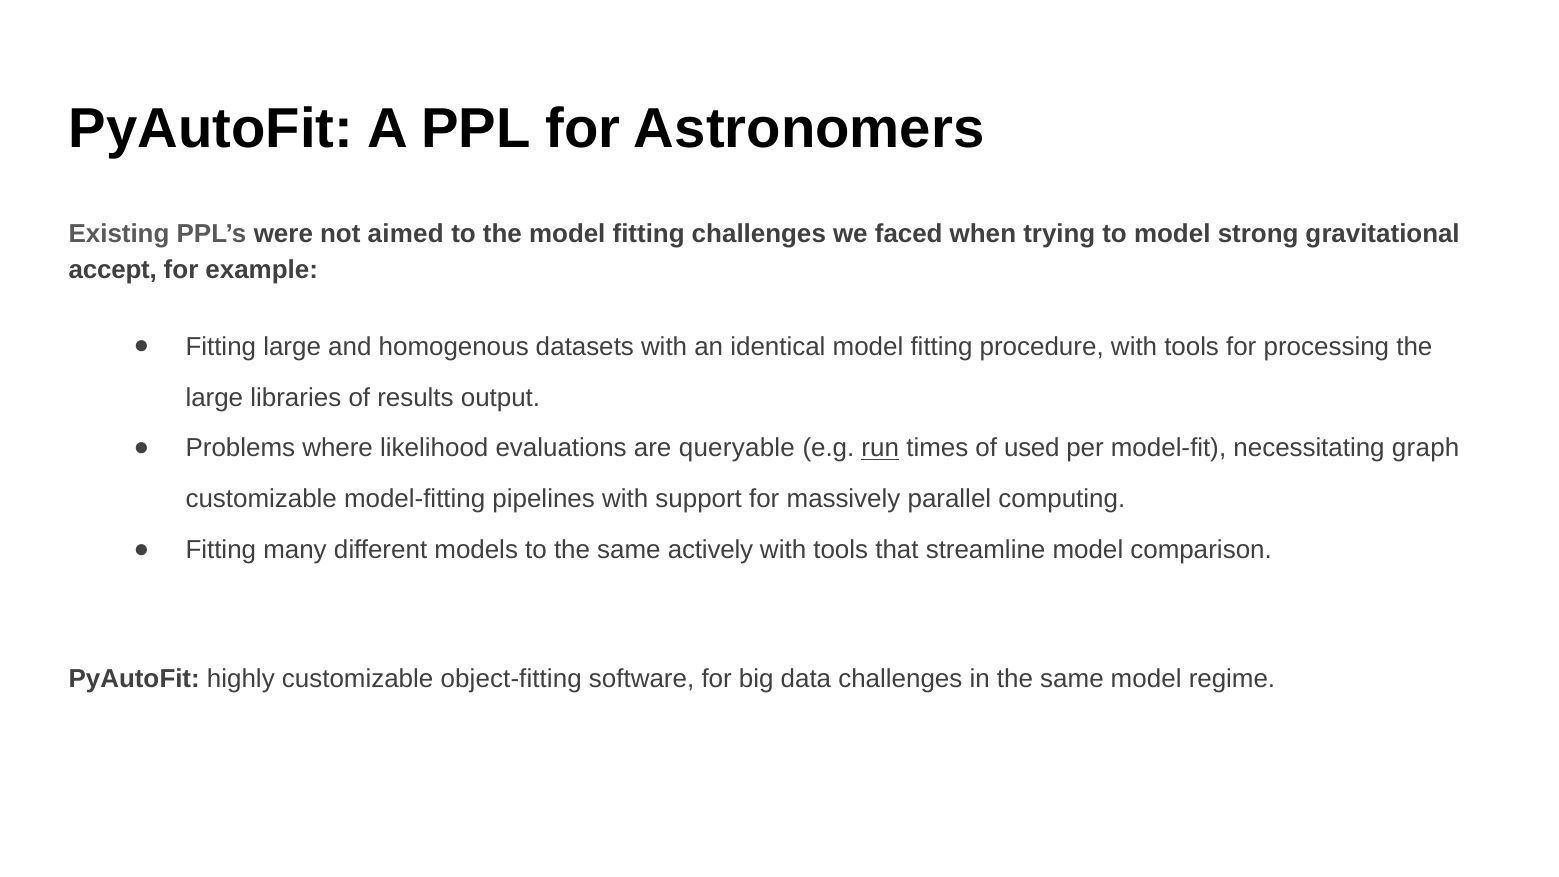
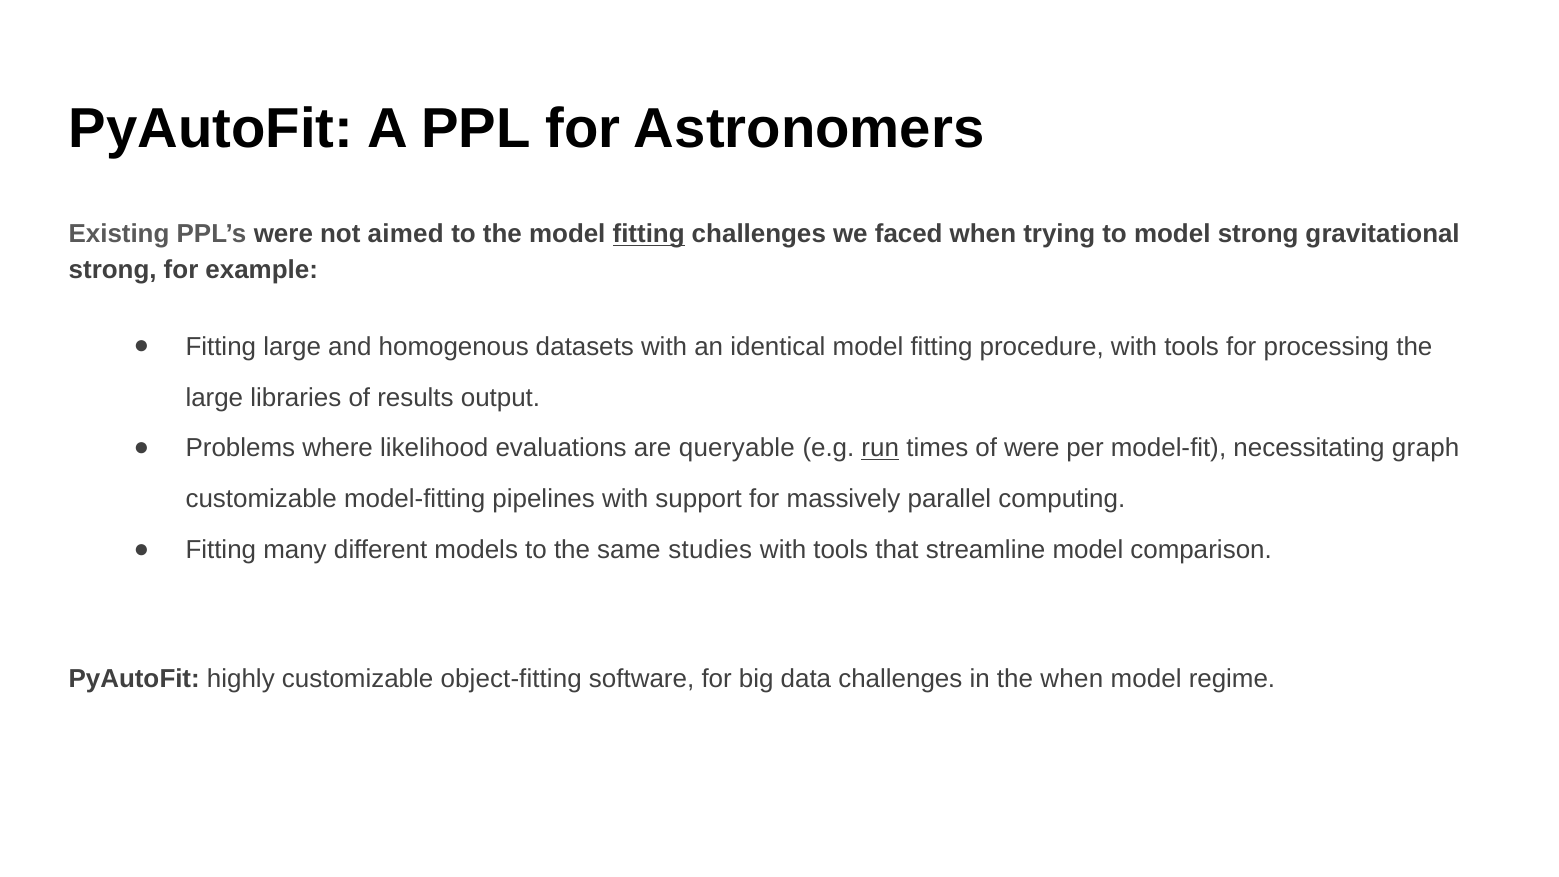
fitting at (649, 234) underline: none -> present
accept at (113, 270): accept -> strong
of used: used -> were
actively: actively -> studies
in the same: same -> when
